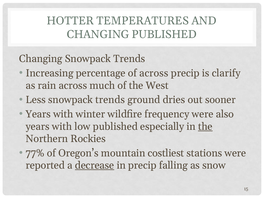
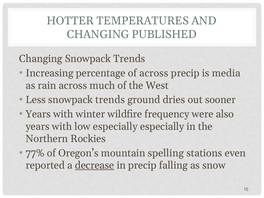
clarify: clarify -> media
low published: published -> especially
the at (205, 126) underline: present -> none
costliest: costliest -> spelling
stations were: were -> even
